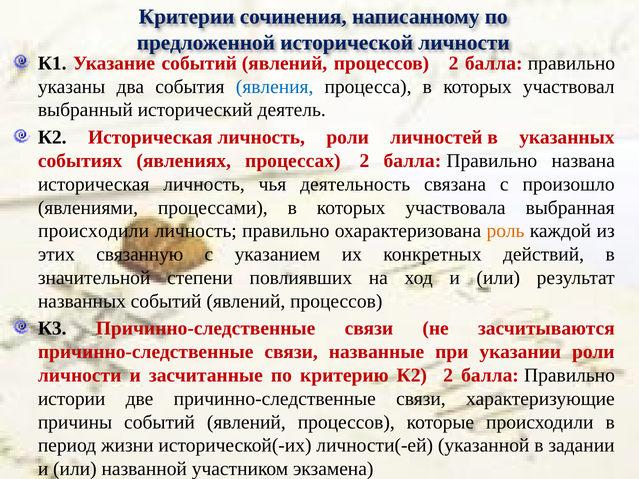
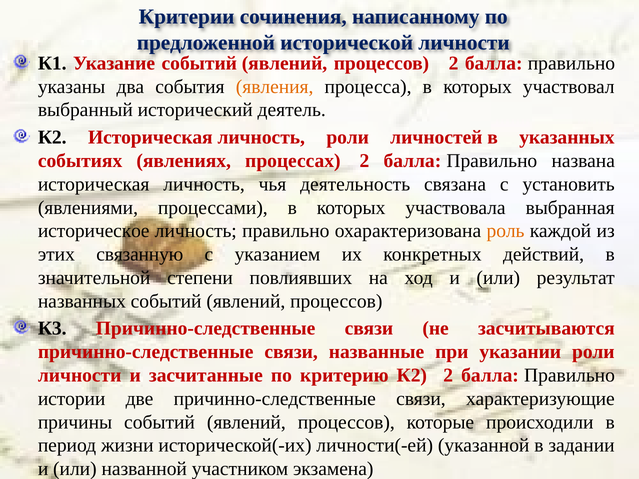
явления colour: blue -> orange
произошло: произошло -> установить
происходили at (94, 231): происходили -> историческое
